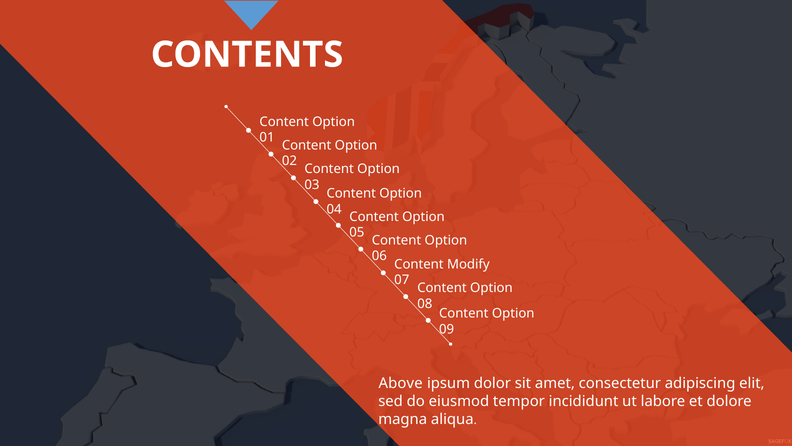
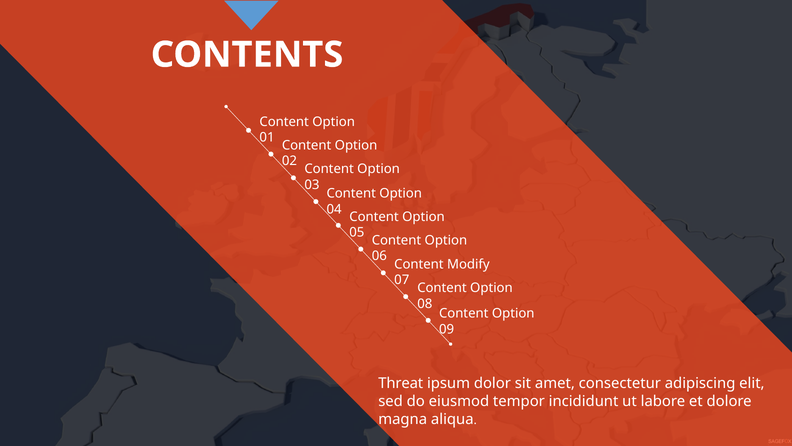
Above: Above -> Threat
